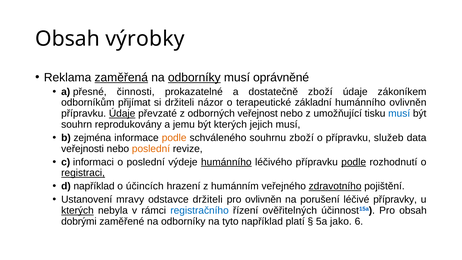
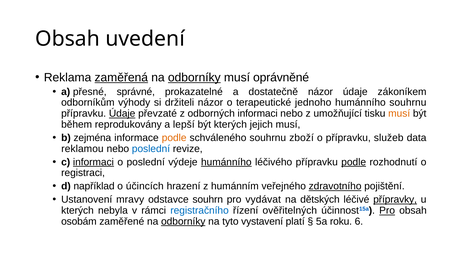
výrobky: výrobky -> uvedení
činnosti: činnosti -> správné
dostatečně zboží: zboží -> názor
přijímat: přijímat -> výhody
základní: základní -> jednoho
humánního ovlivněn: ovlivněn -> souhrnu
odborných veřejnost: veřejnost -> informaci
musí at (399, 114) colour: blue -> orange
souhrn: souhrn -> během
jemu: jemu -> lepší
veřejnosti: veřejnosti -> reklamou
poslední at (151, 149) colour: orange -> blue
informaci at (93, 162) underline: none -> present
registraci underline: present -> none
odstavce držiteli: držiteli -> souhrn
pro ovlivněn: ovlivněn -> vydávat
porušení: porušení -> dětských
přípravky underline: none -> present
kterých at (77, 210) underline: present -> none
Pro at (387, 210) underline: none -> present
dobrými: dobrými -> osobám
odborníky at (183, 221) underline: none -> present
tyto například: například -> vystavení
jako: jako -> roku
